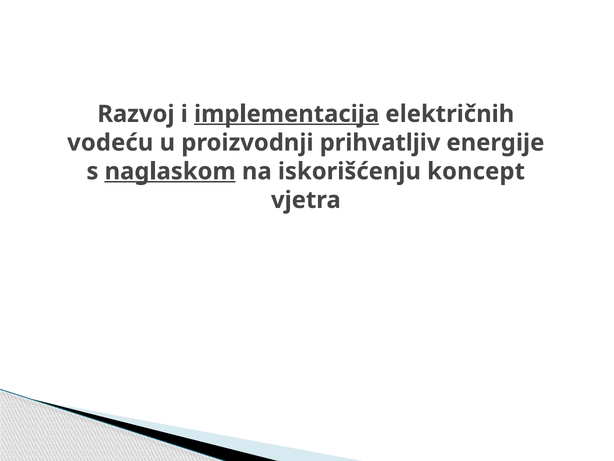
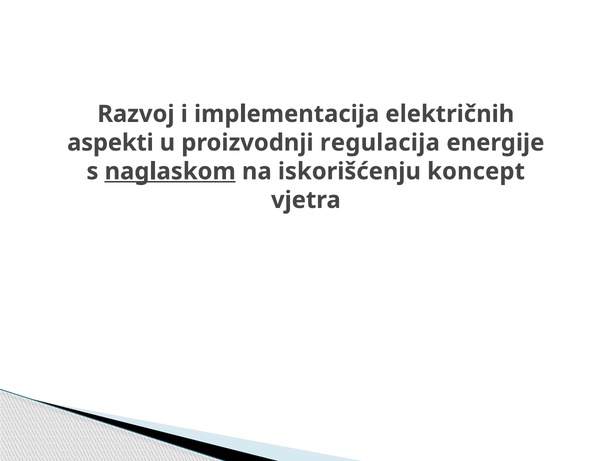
implementacija underline: present -> none
vodeću: vodeću -> aspekti
prihvatljiv: prihvatljiv -> regulacija
